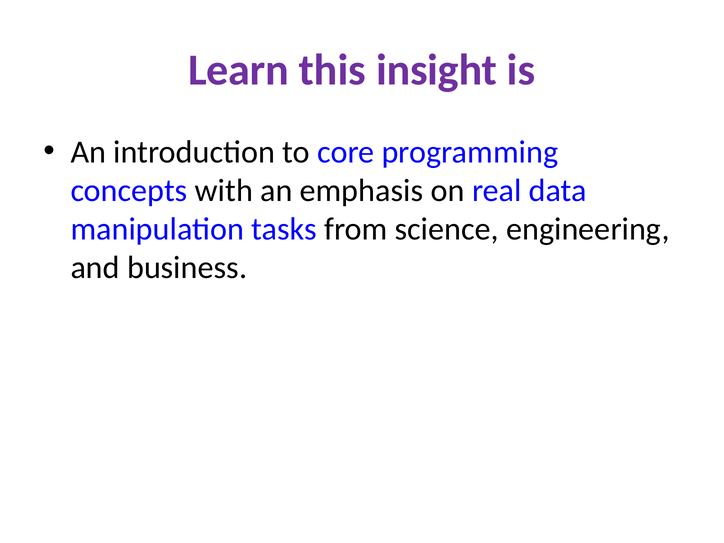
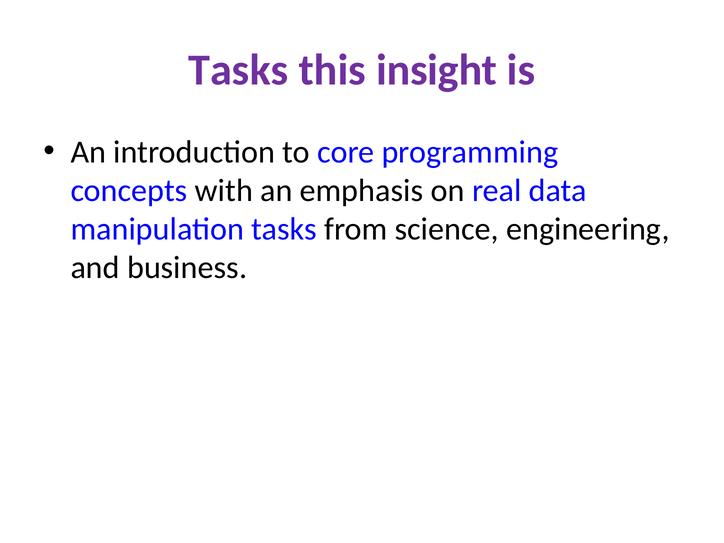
Learn at (238, 70): Learn -> Tasks
